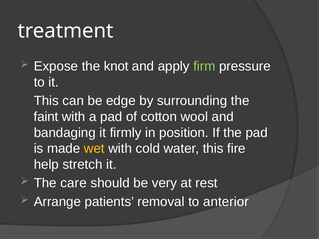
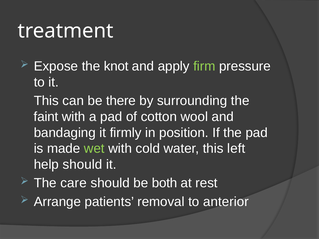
edge: edge -> there
wet colour: yellow -> light green
fire: fire -> left
help stretch: stretch -> should
very: very -> both
